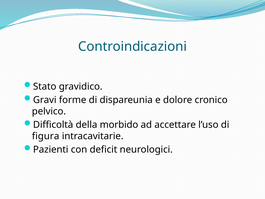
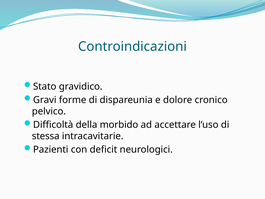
figura: figura -> stessa
